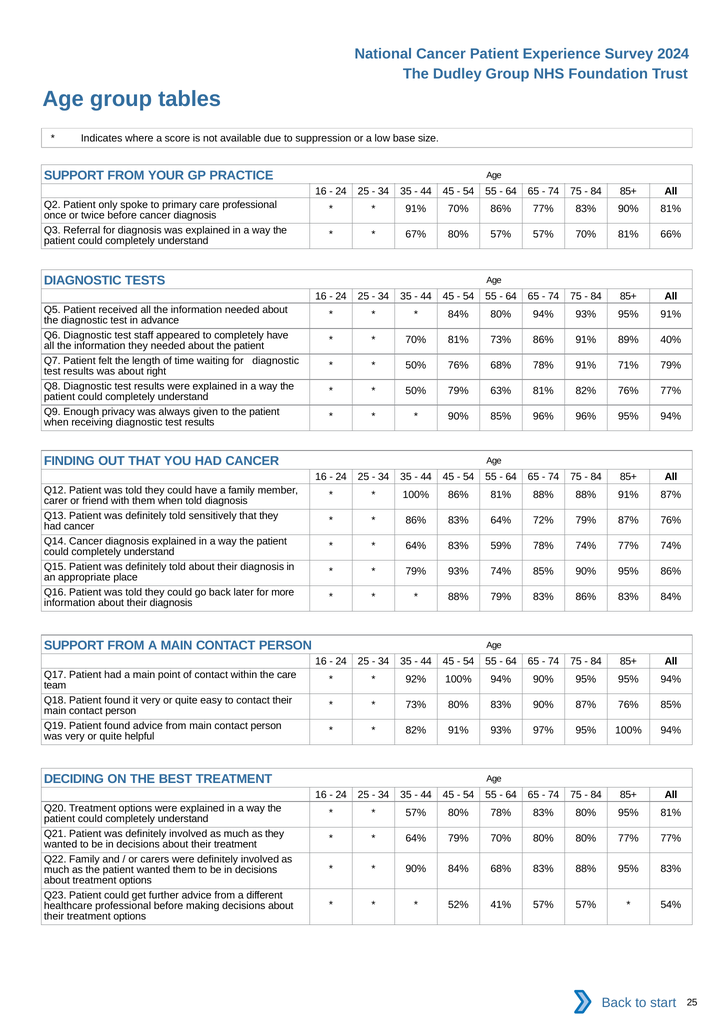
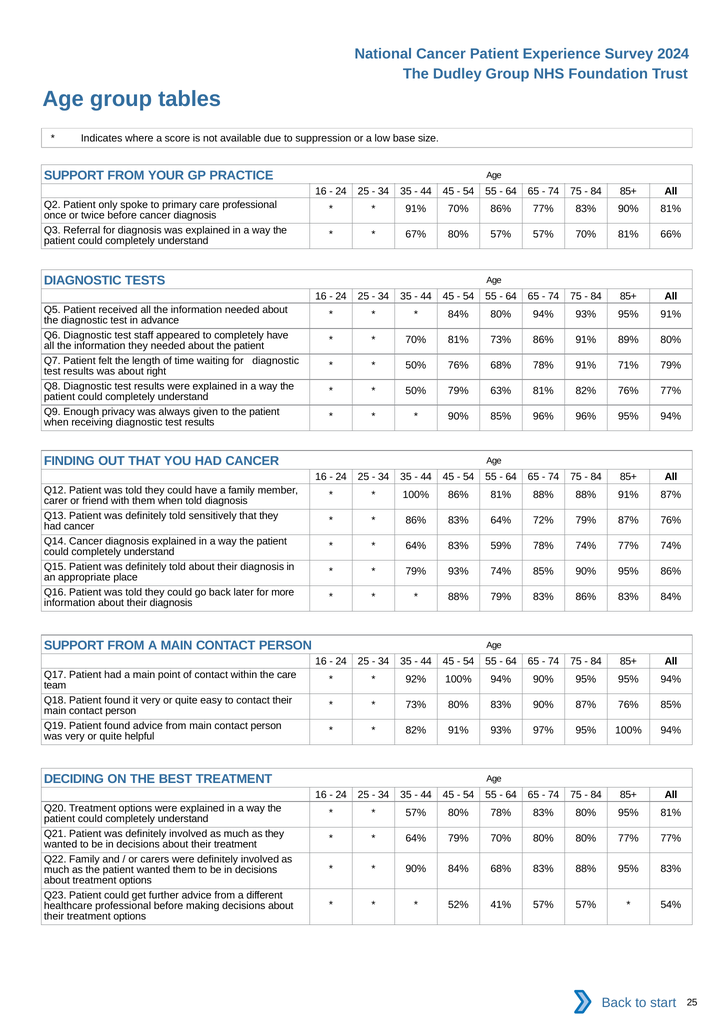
89% 40%: 40% -> 80%
